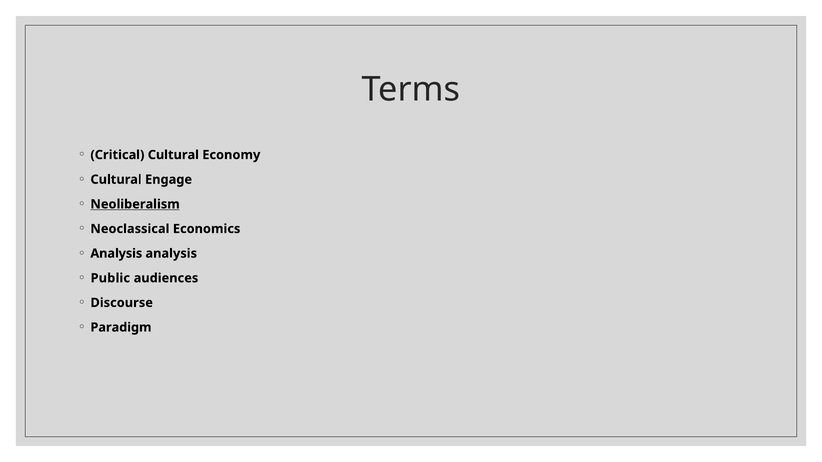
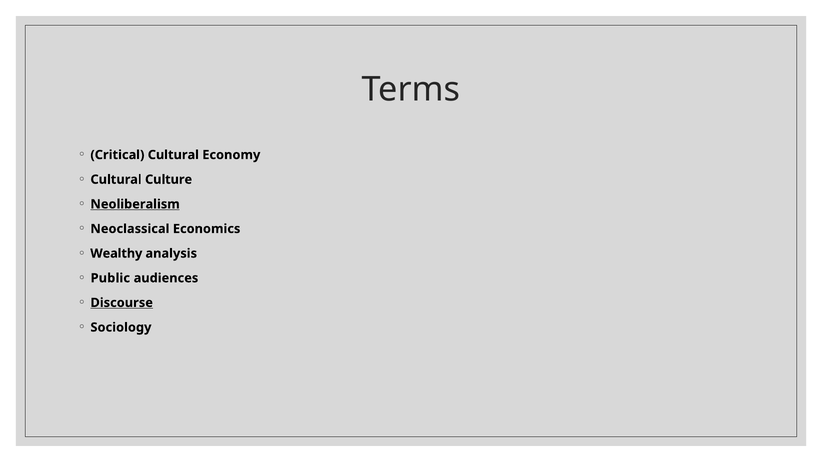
Engage: Engage -> Culture
Analysis at (116, 254): Analysis -> Wealthy
Discourse underline: none -> present
Paradigm: Paradigm -> Sociology
